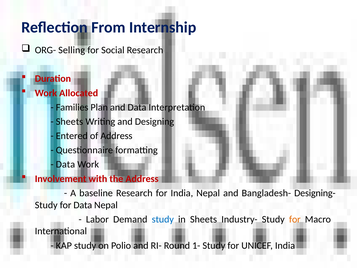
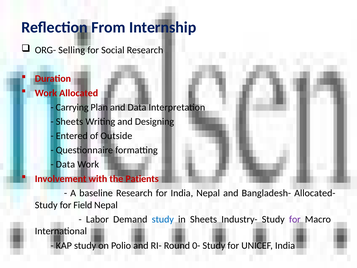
Families: Families -> Carrying
of Address: Address -> Outside
the Address: Address -> Patients
Designing-: Designing- -> Allocated-
for Data: Data -> Field
for at (295, 219) colour: orange -> purple
1-: 1- -> 0-
